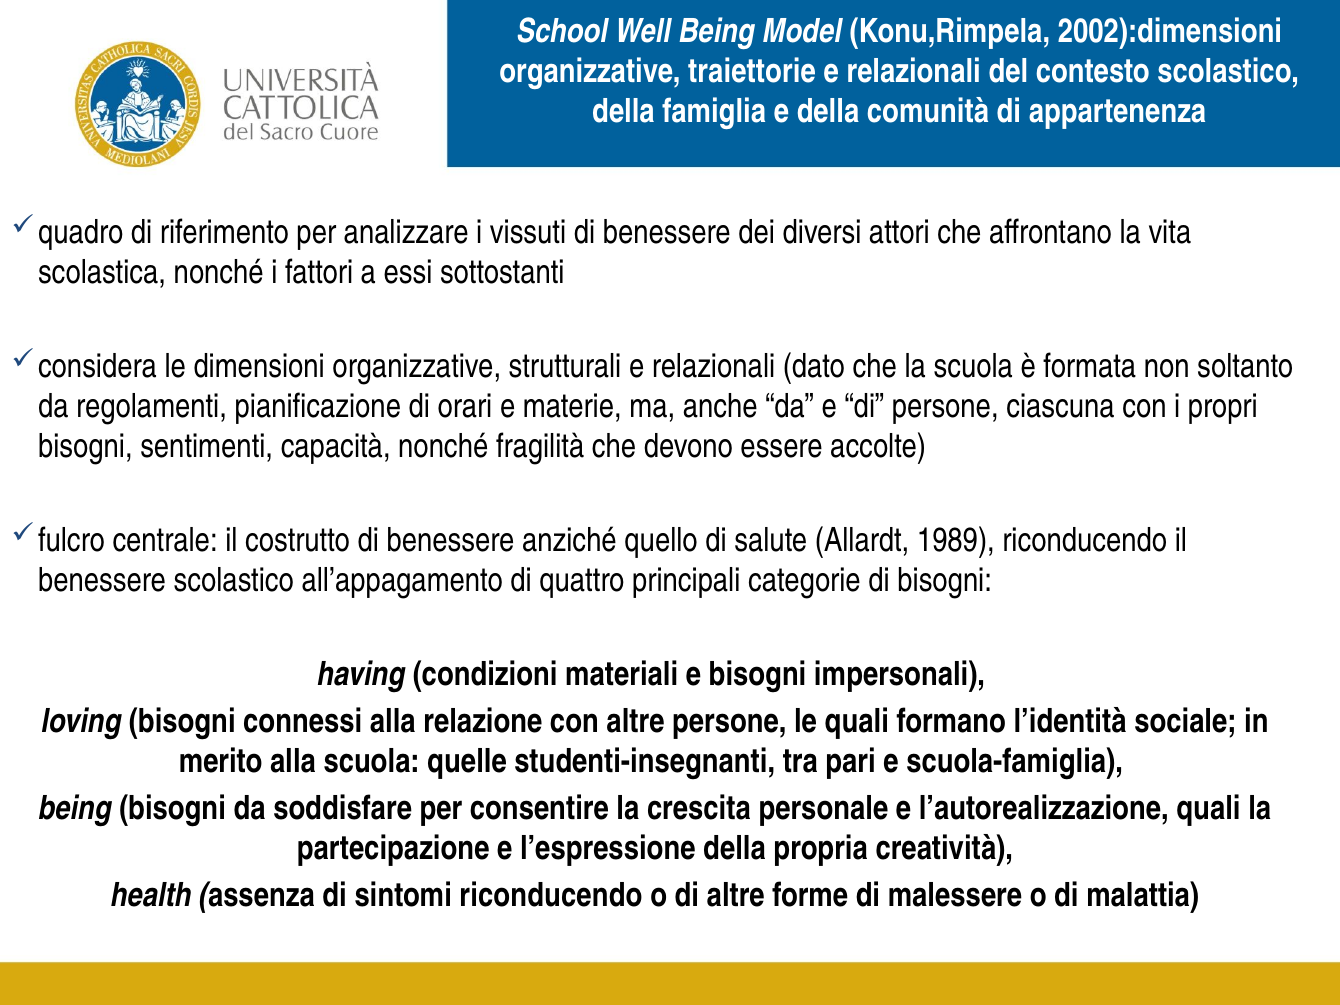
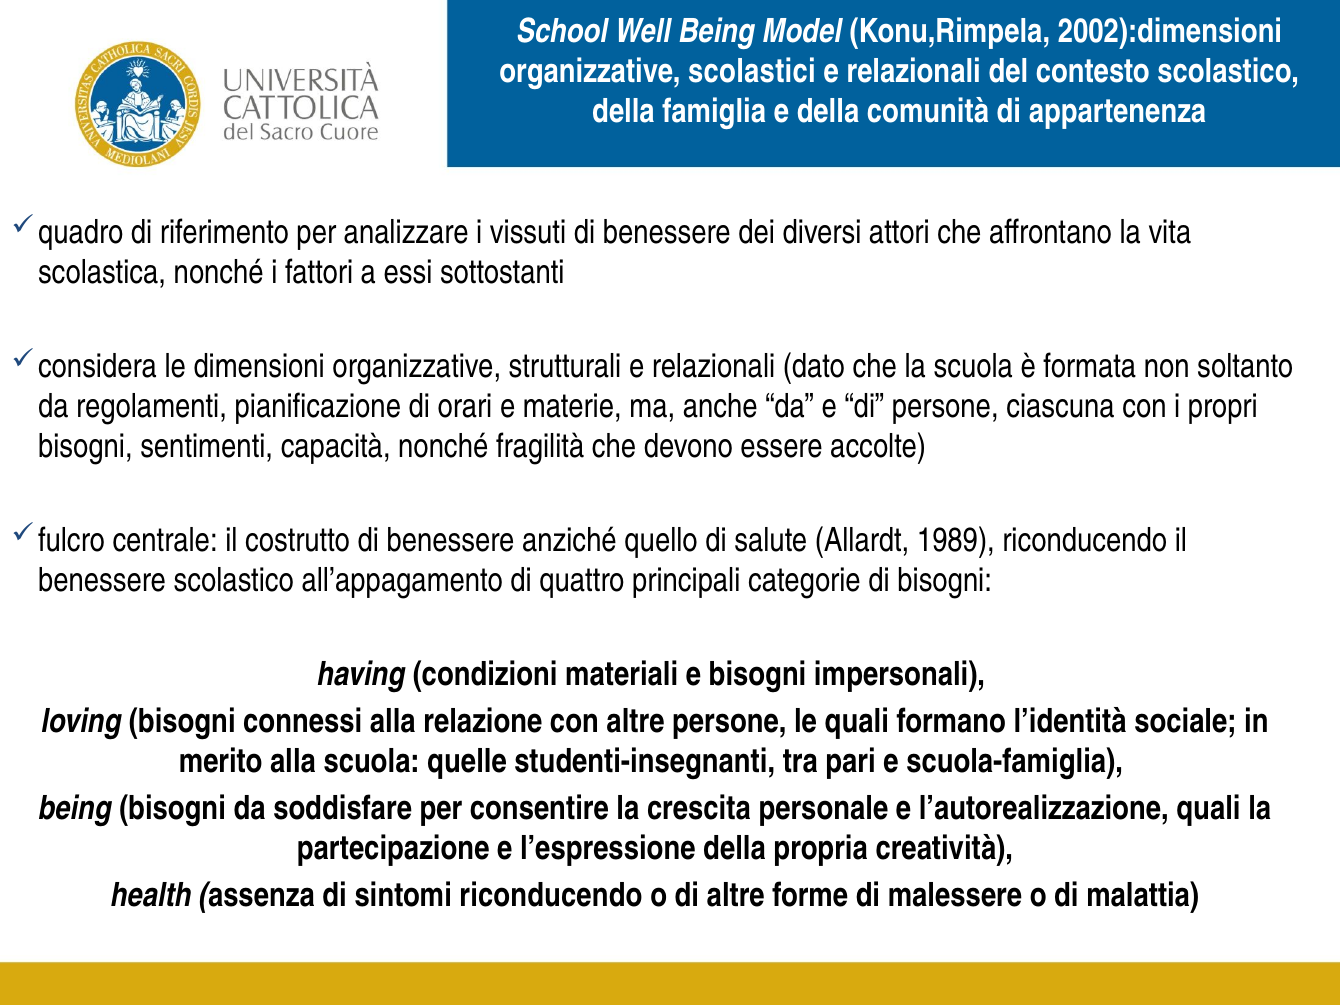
traiettorie: traiettorie -> scolastici
